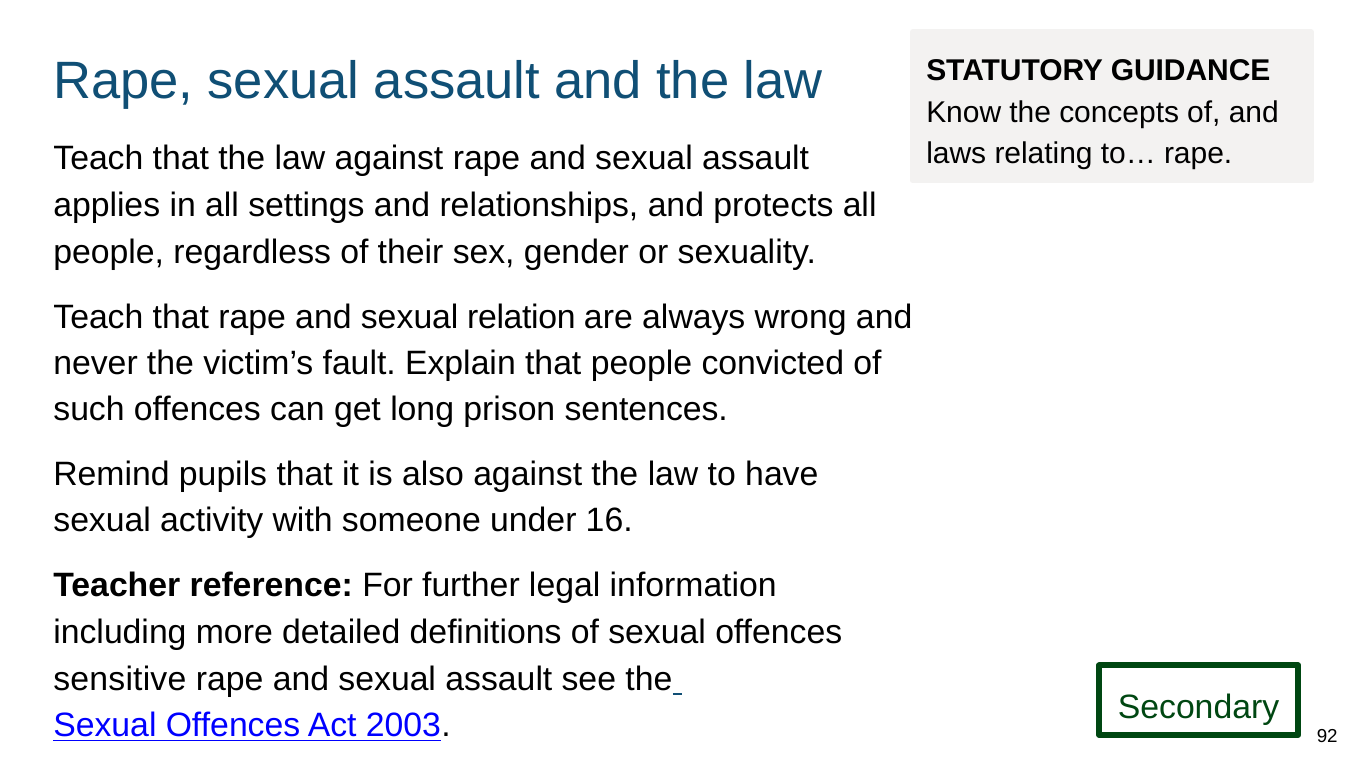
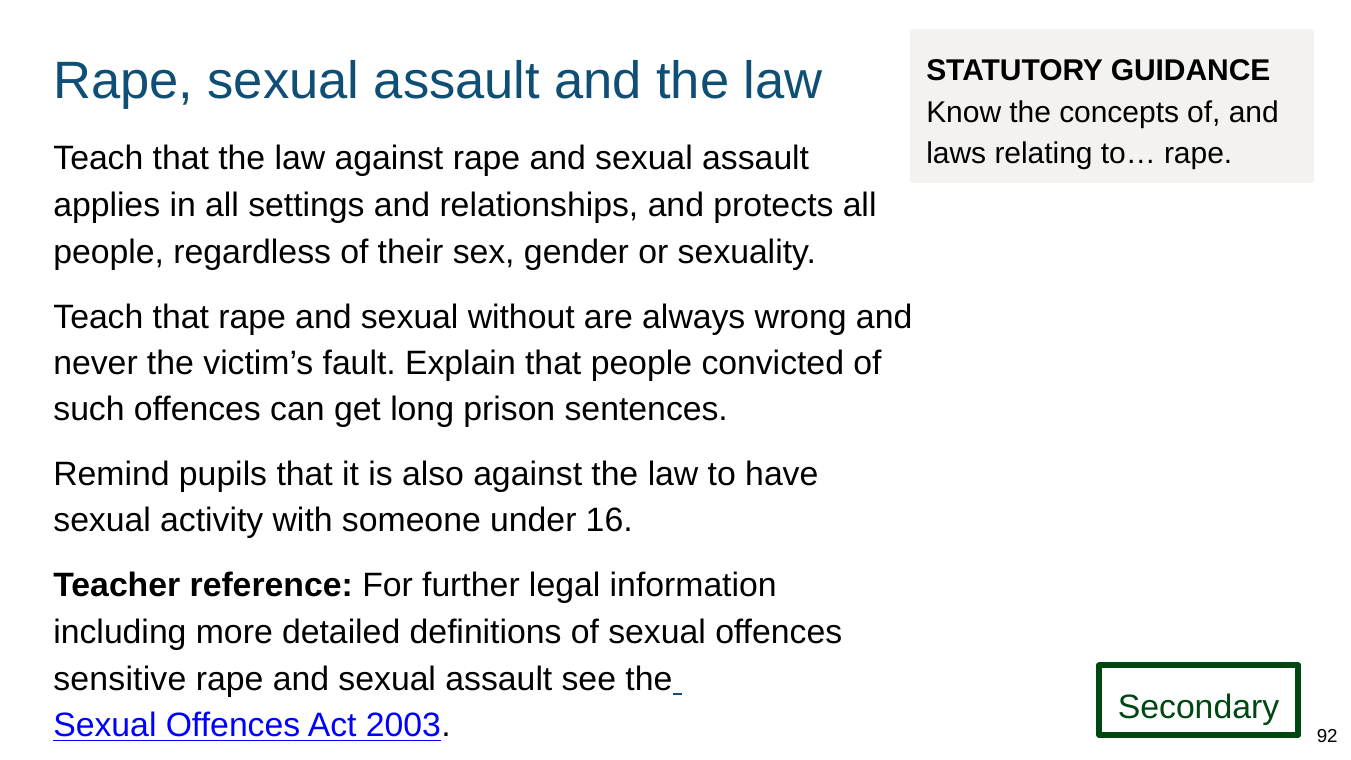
relation: relation -> without
